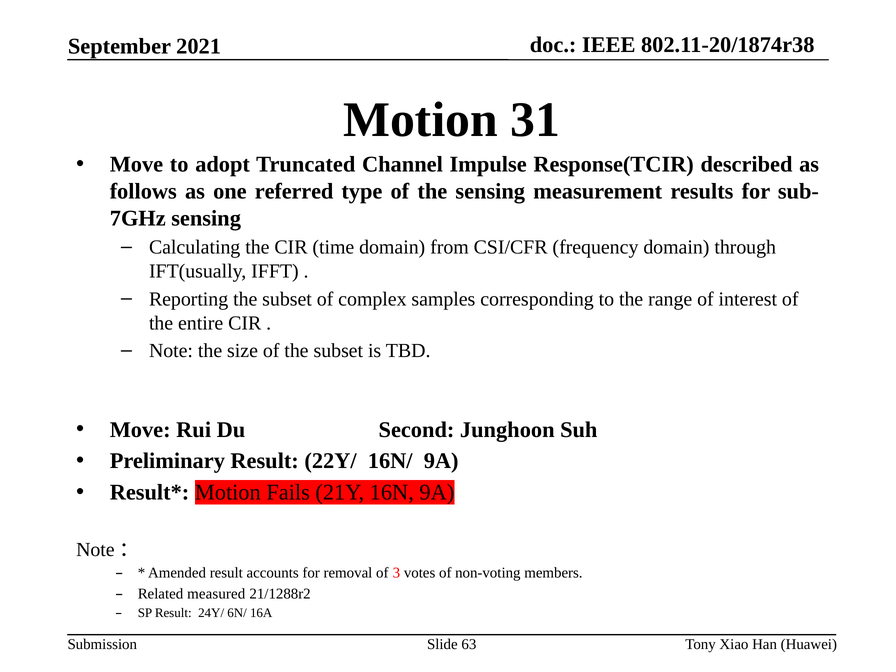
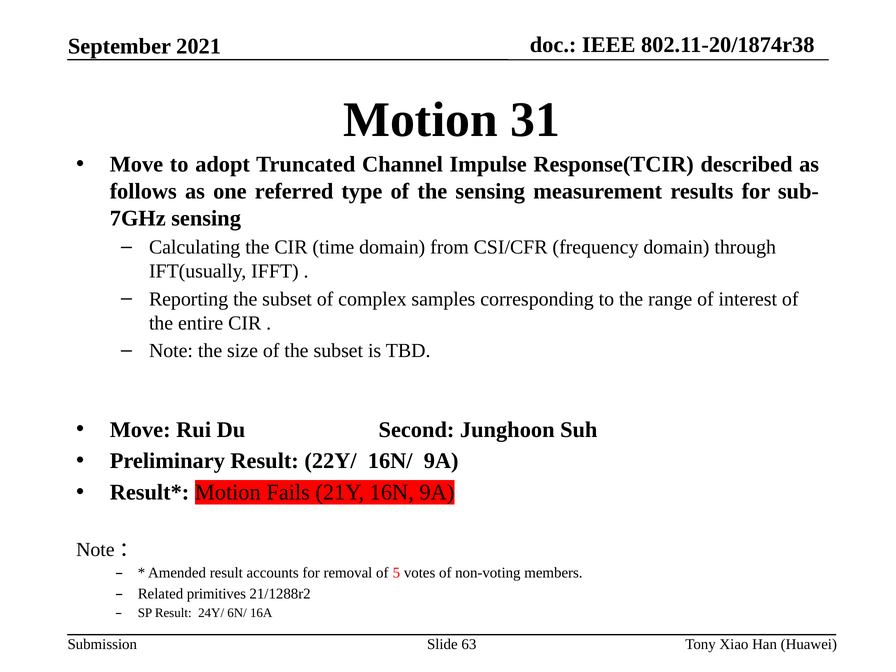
3: 3 -> 5
measured: measured -> primitives
